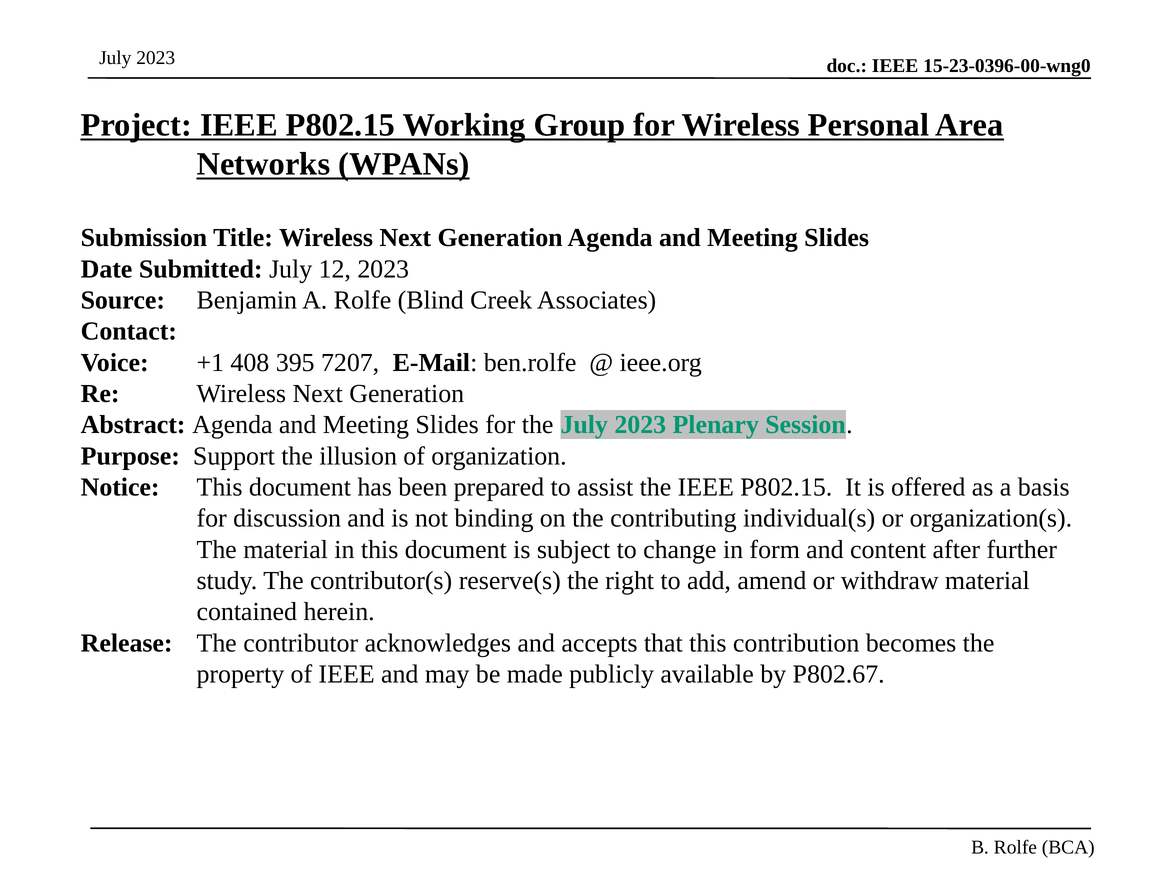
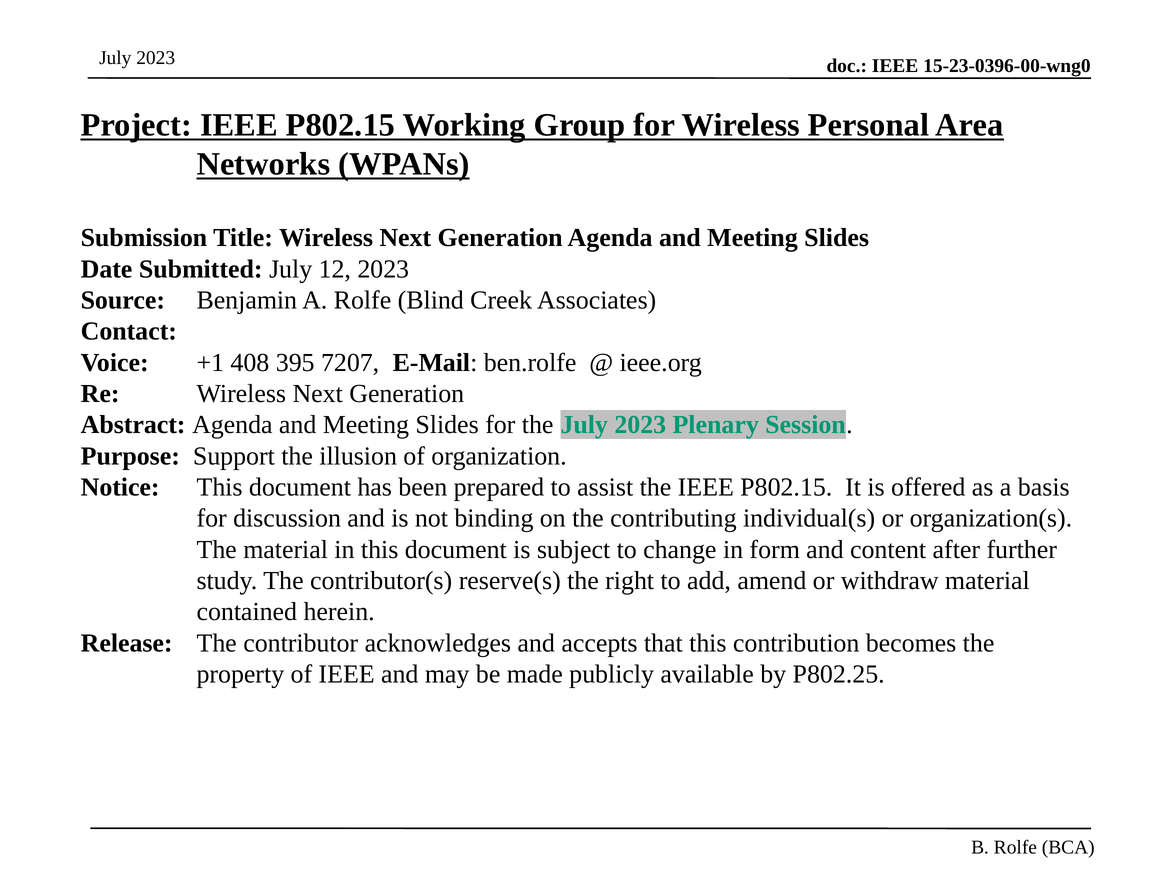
P802.67: P802.67 -> P802.25
